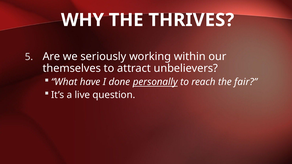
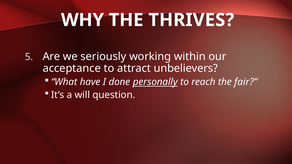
themselves: themselves -> acceptance
live: live -> will
